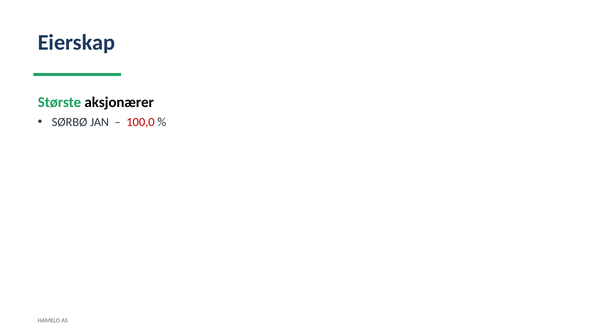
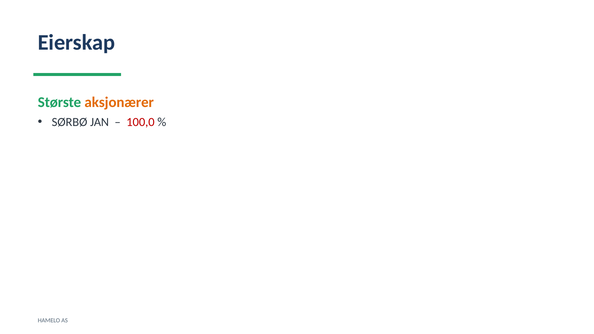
aksjonærer colour: black -> orange
